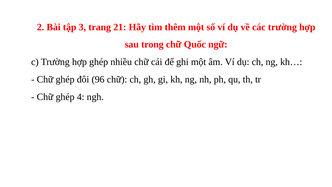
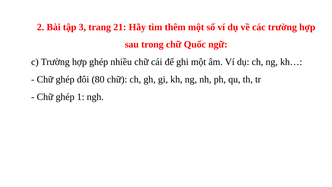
96: 96 -> 80
4: 4 -> 1
